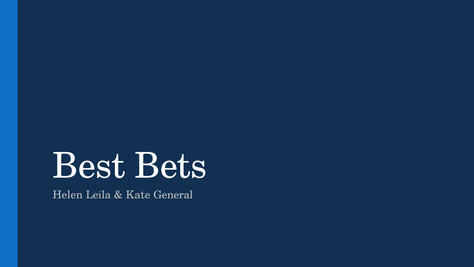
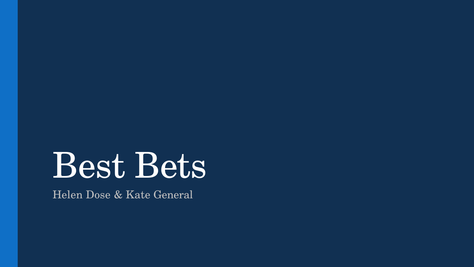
Leila: Leila -> Dose
